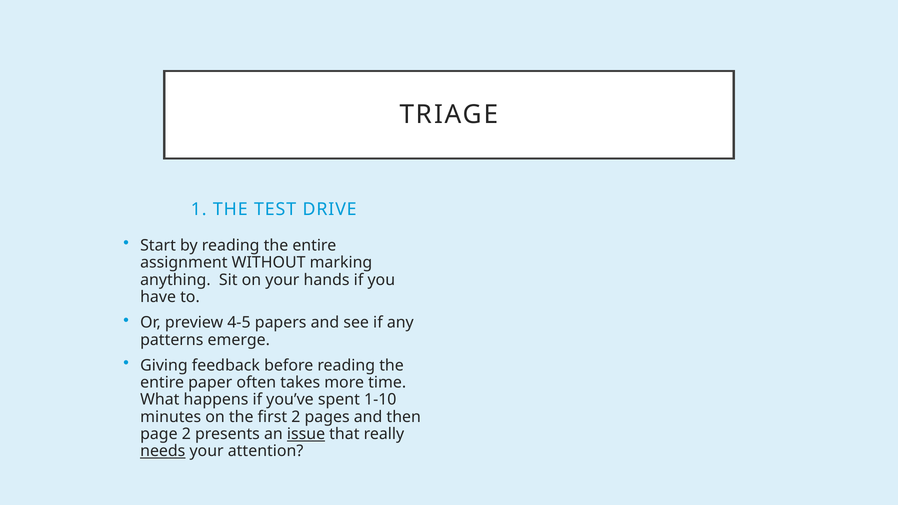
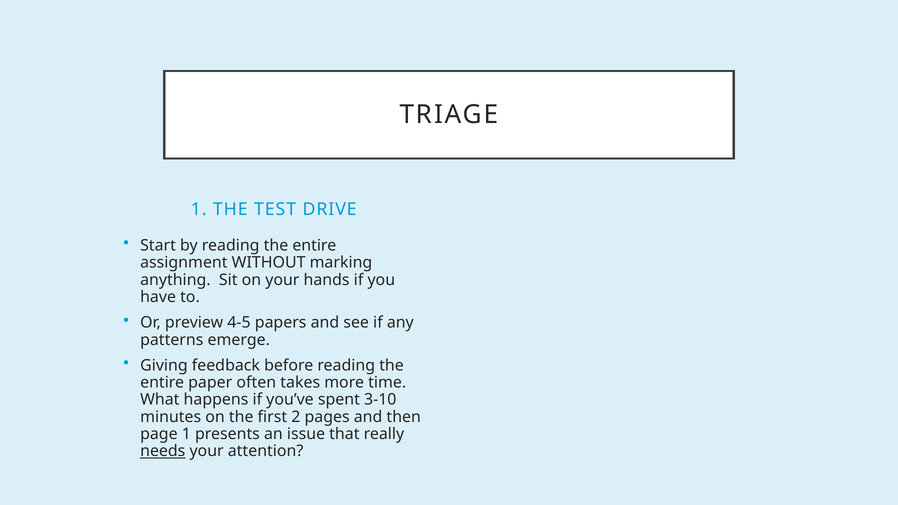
1-10: 1-10 -> 3-10
page 2: 2 -> 1
issue underline: present -> none
